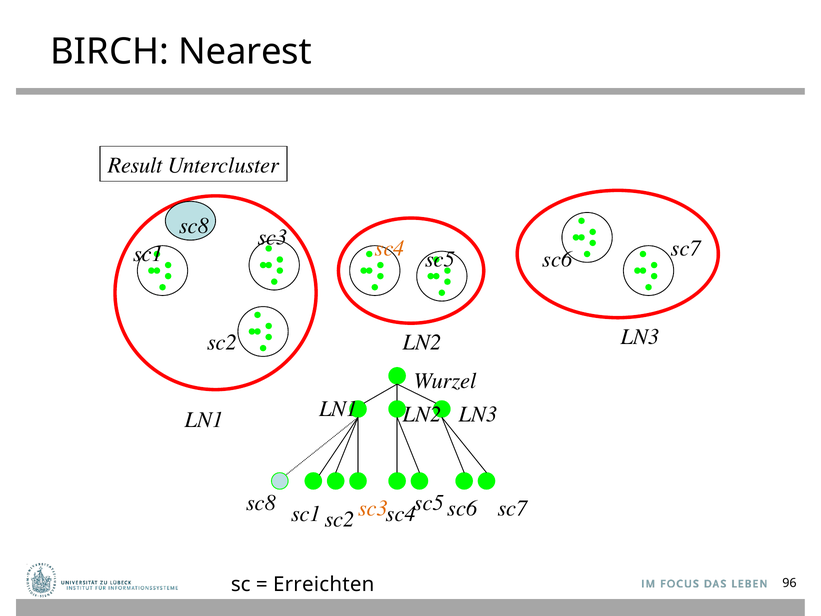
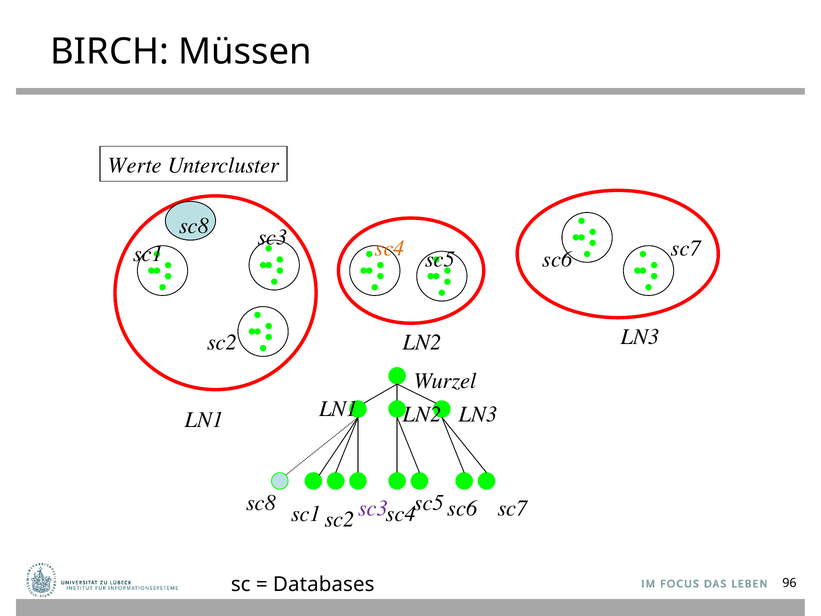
Nearest: Nearest -> Müssen
Result: Result -> Werte
sc3 at (373, 508) colour: orange -> purple
Erreichten: Erreichten -> Databases
